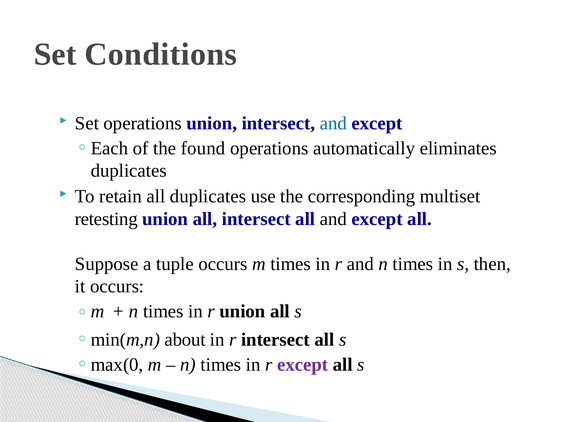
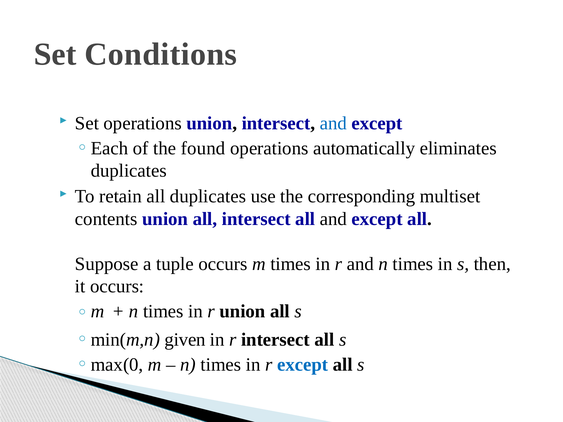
retesting: retesting -> contents
about: about -> given
except at (303, 365) colour: purple -> blue
